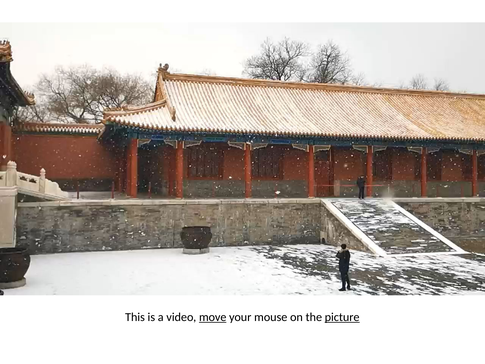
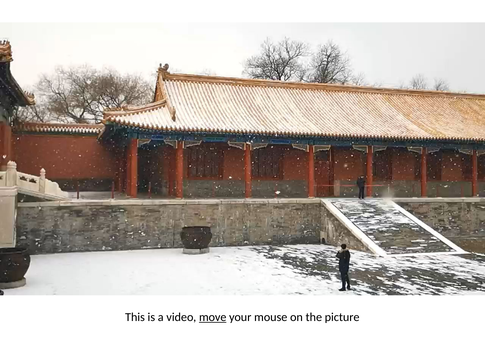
picture underline: present -> none
